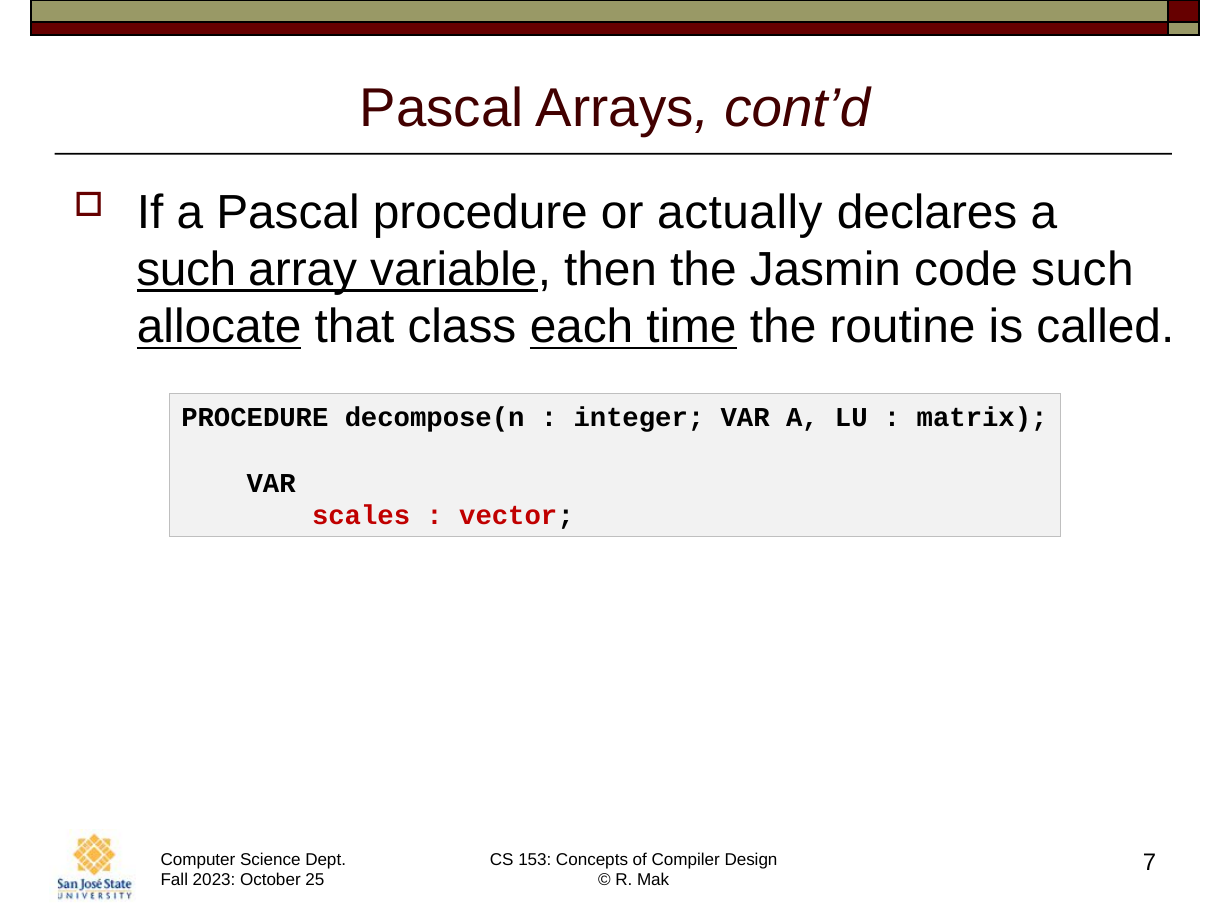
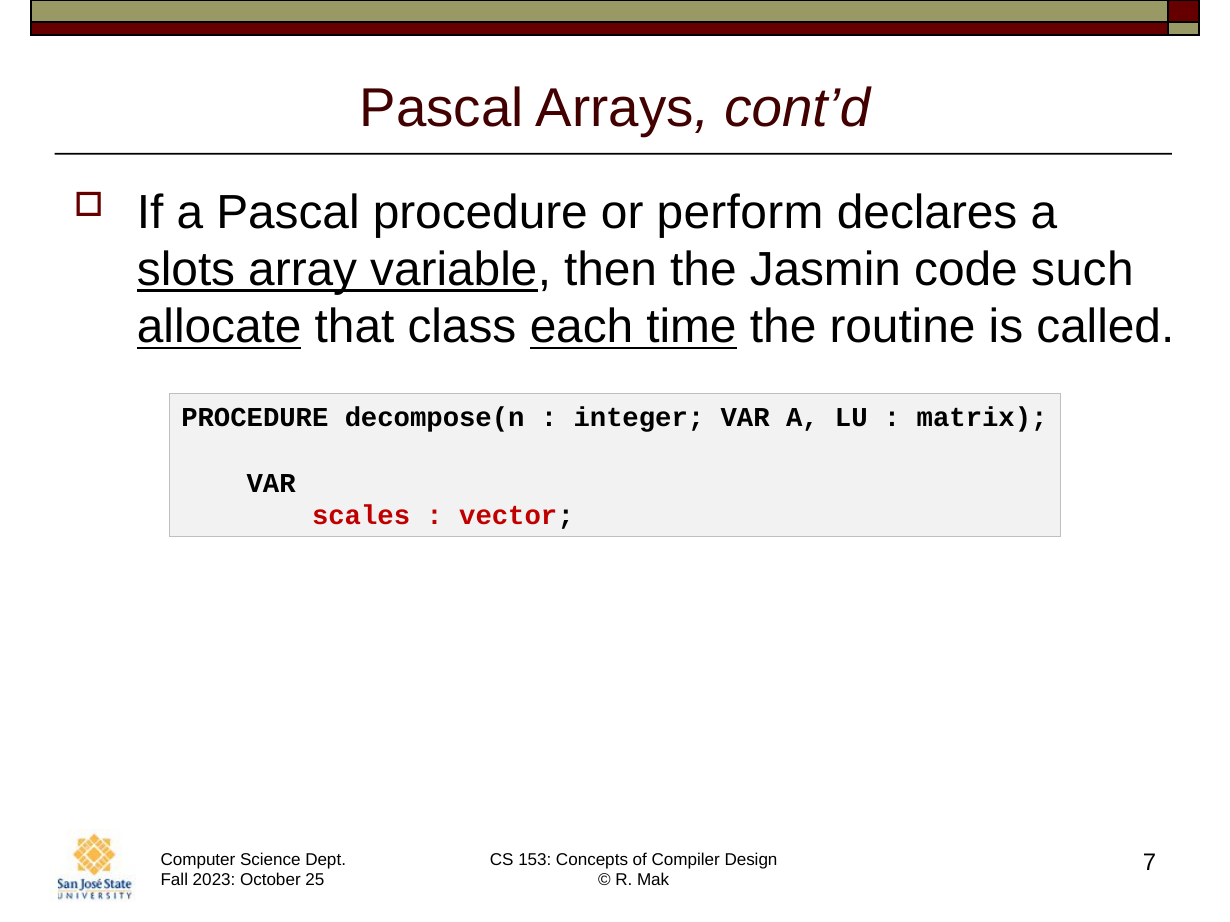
actually: actually -> perform
such at (186, 270): such -> slots
